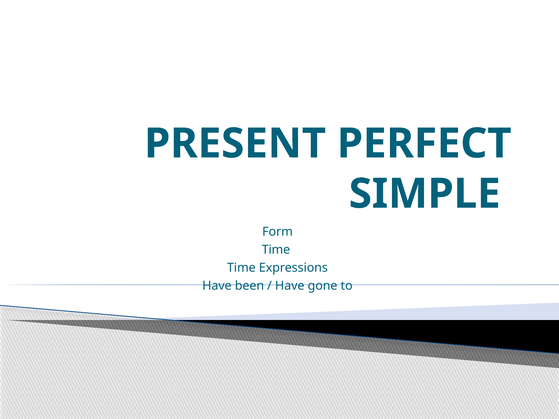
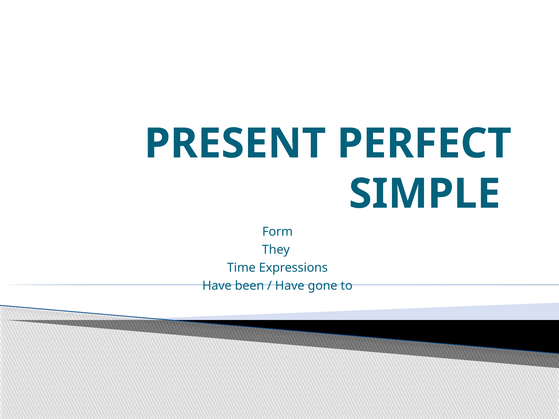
Time at (276, 250): Time -> They
